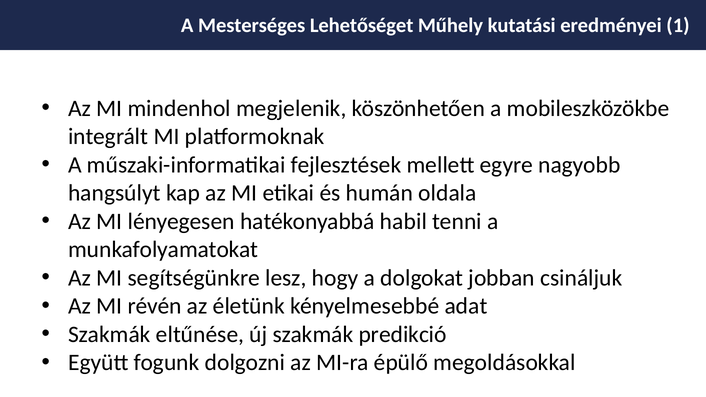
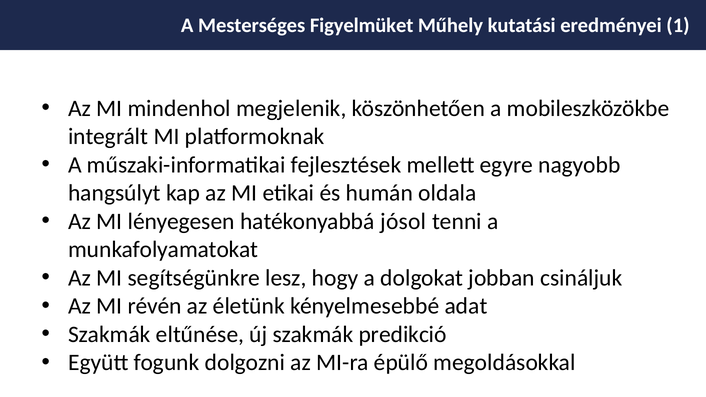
Lehetőséget: Lehetőséget -> Figyelmüket
habil: habil -> jósol
